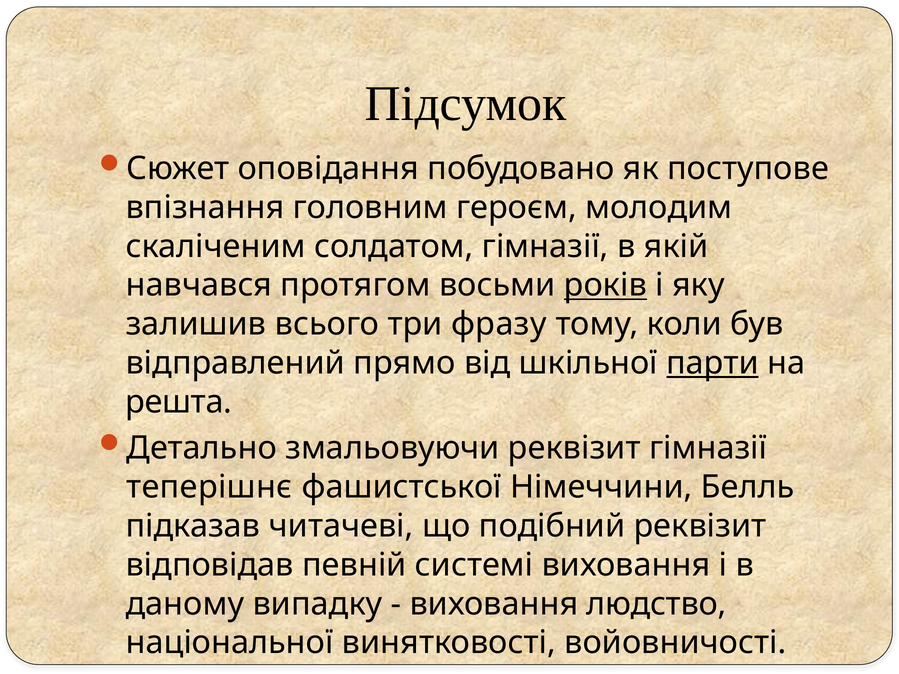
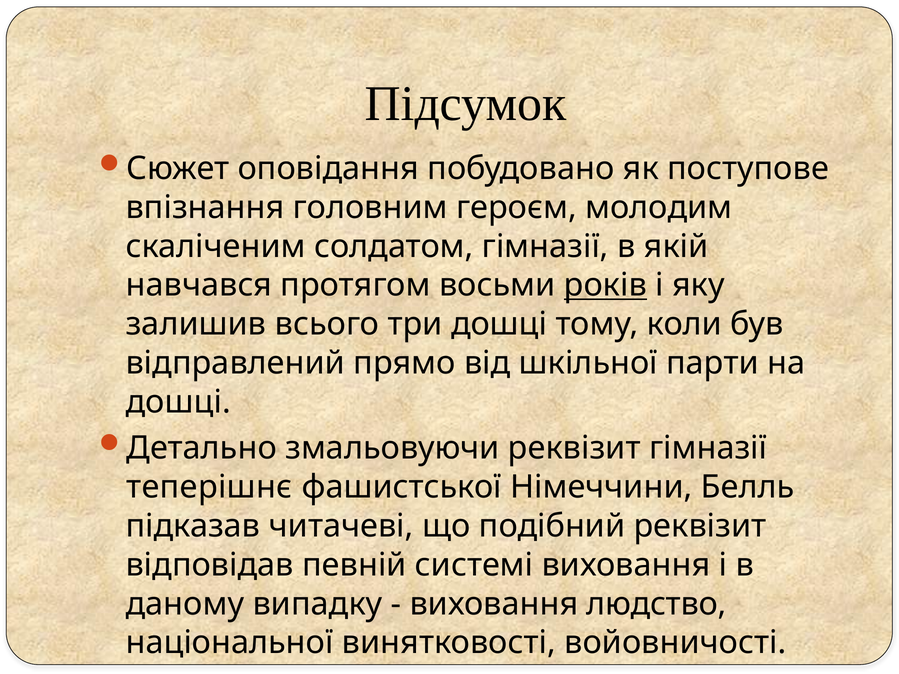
три фразу: фразу -> дошці
парти underline: present -> none
решта at (179, 402): решта -> дошці
